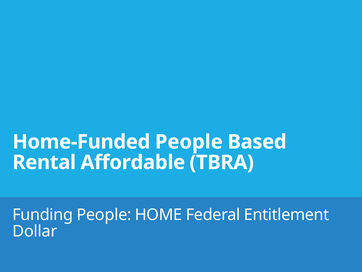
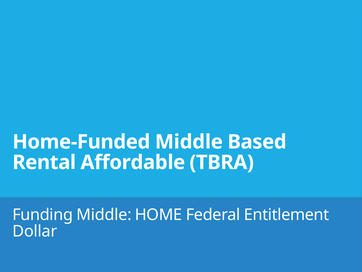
Home-Funded People: People -> Middle
Funding People: People -> Middle
